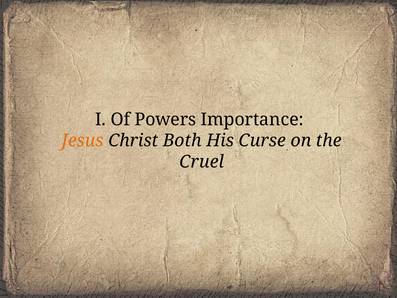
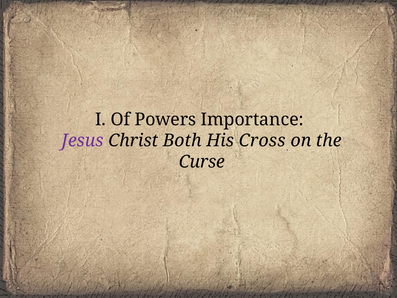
Jesus colour: orange -> purple
Curse: Curse -> Cross
Cruel: Cruel -> Curse
